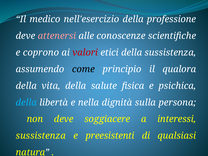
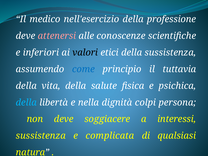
coprono: coprono -> inferiori
valori colour: red -> black
come colour: black -> blue
qualora: qualora -> tuttavia
sulla: sulla -> colpi
preesistenti: preesistenti -> complicata
